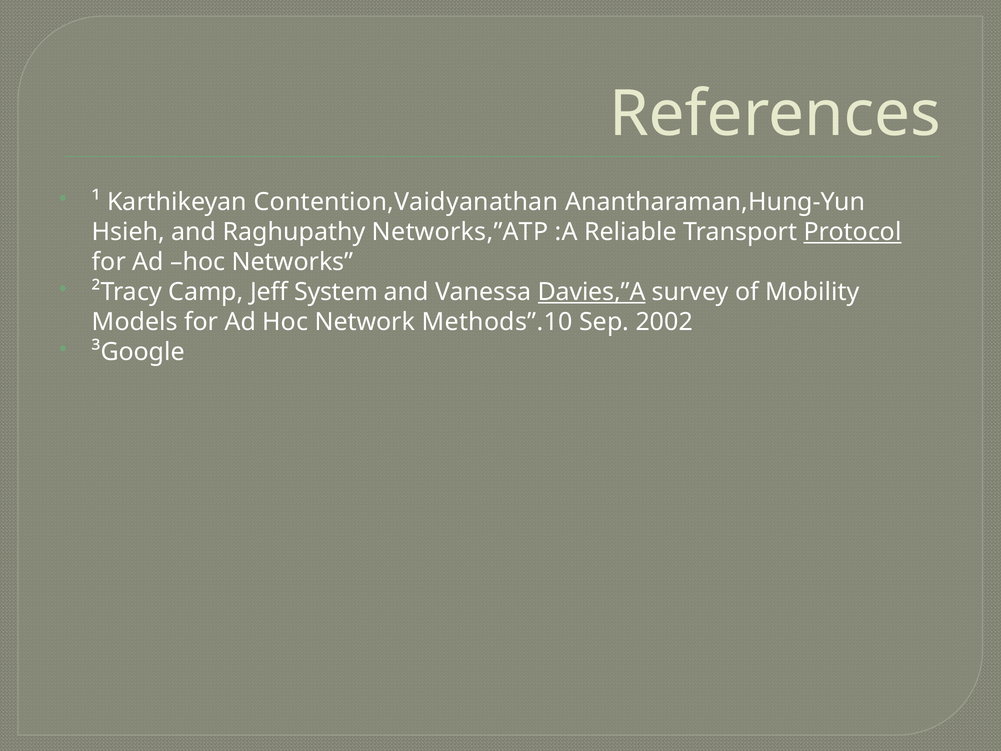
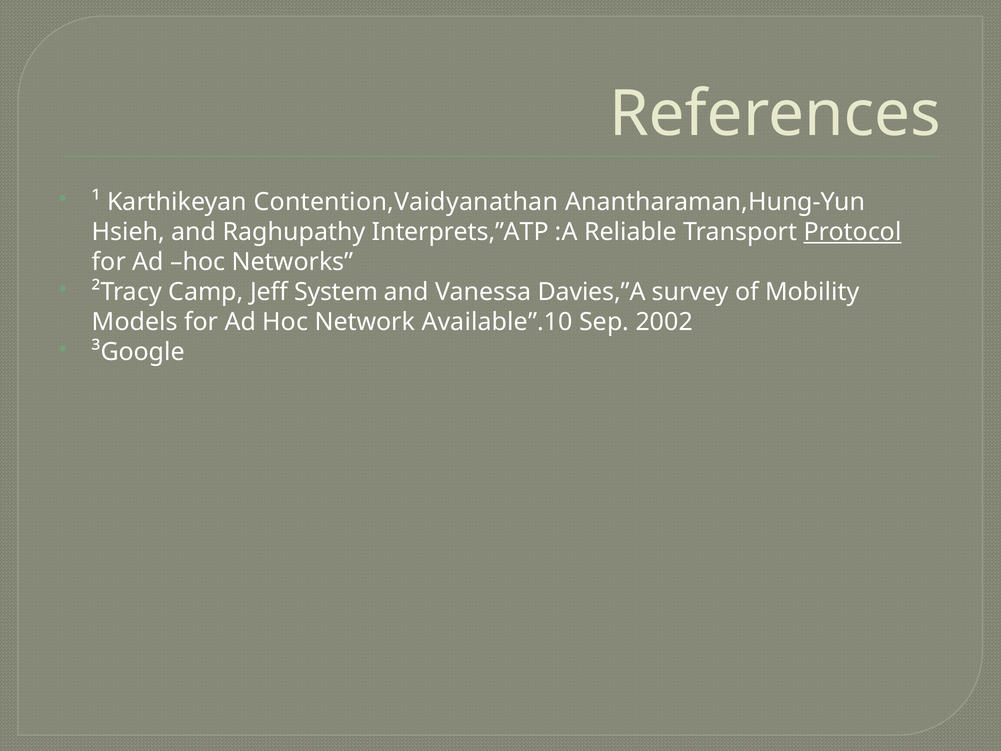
Networks,”ATP: Networks,”ATP -> Interprets,”ATP
Davies,”A underline: present -> none
Methods”.10: Methods”.10 -> Available”.10
